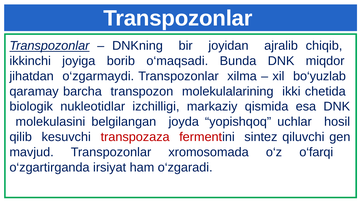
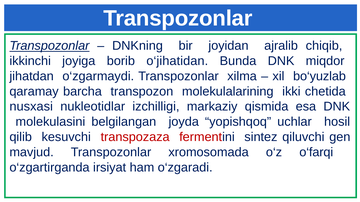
o‘maqsadi: o‘maqsadi -> o‘jihatidan
biologik: biologik -> nusxasi
